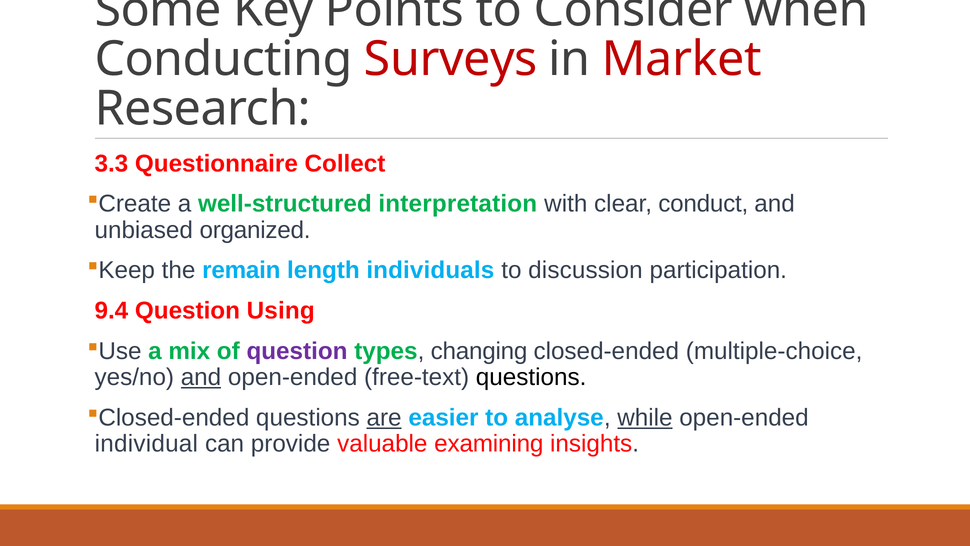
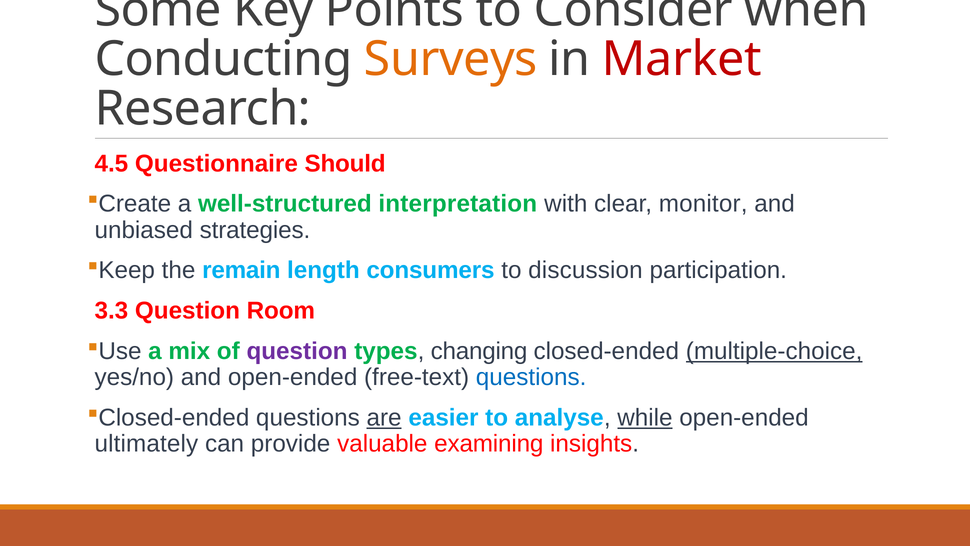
Surveys colour: red -> orange
3.3: 3.3 -> 4.5
Collect: Collect -> Should
conduct: conduct -> monitor
organized: organized -> strategies
individuals: individuals -> consumers
9.4: 9.4 -> 3.3
Using: Using -> Room
multiple-choice underline: none -> present
and at (201, 377) underline: present -> none
questions at (531, 377) colour: black -> blue
individual: individual -> ultimately
